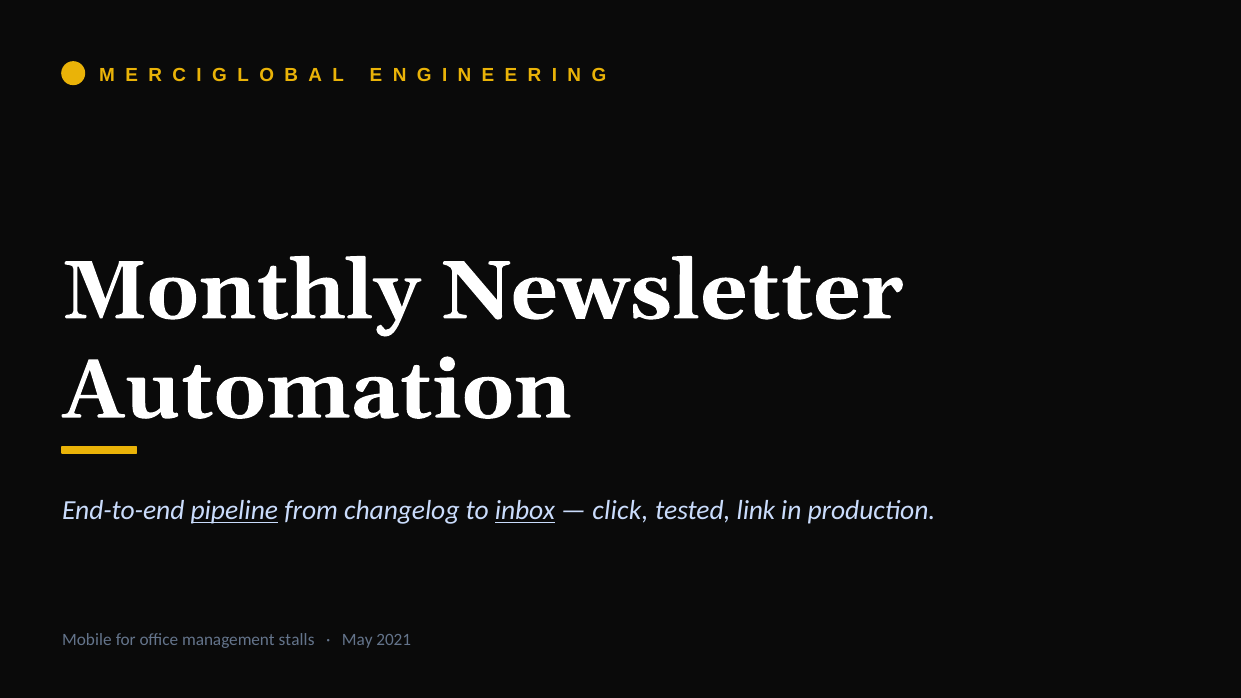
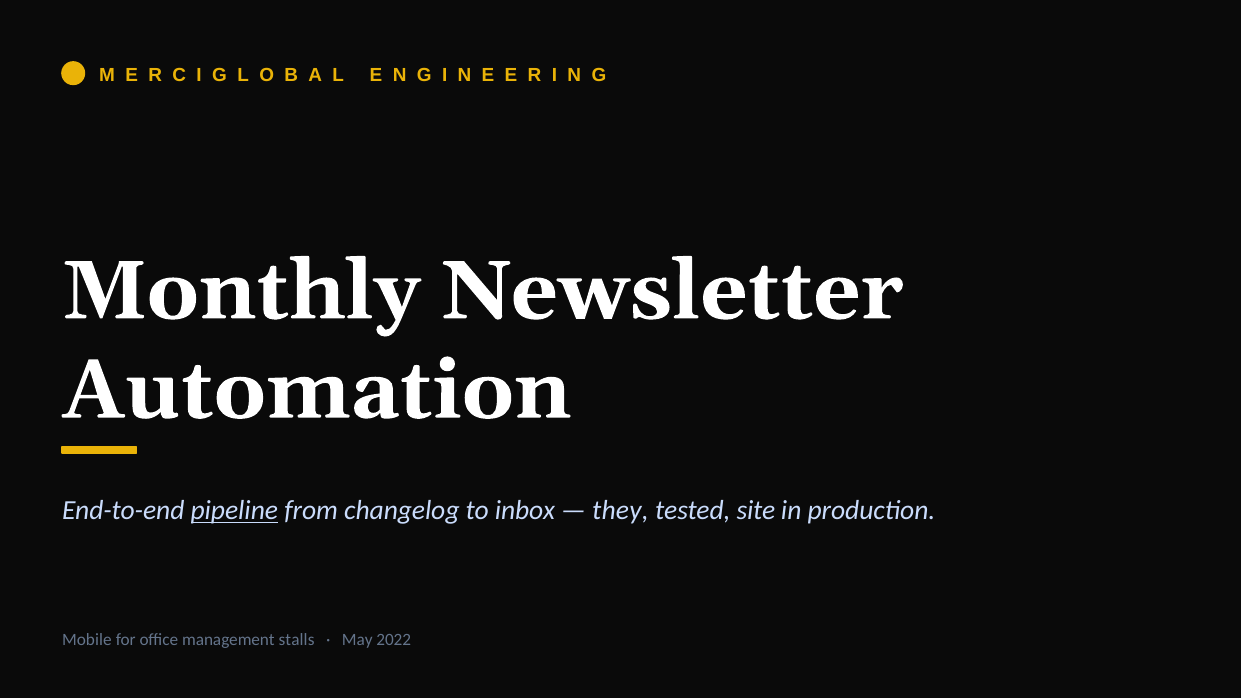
inbox underline: present -> none
click: click -> they
link: link -> site
2021: 2021 -> 2022
